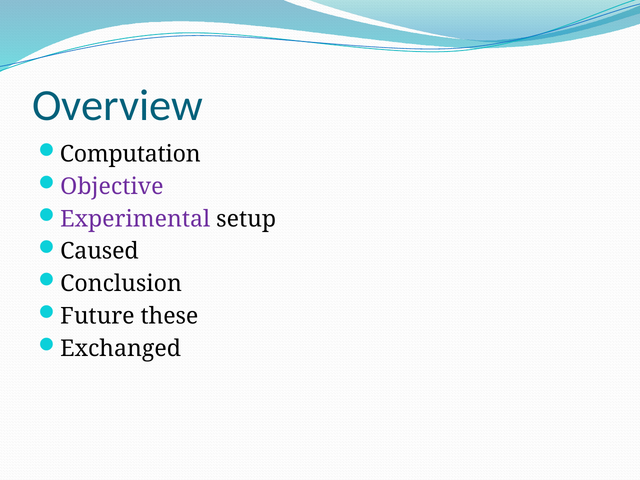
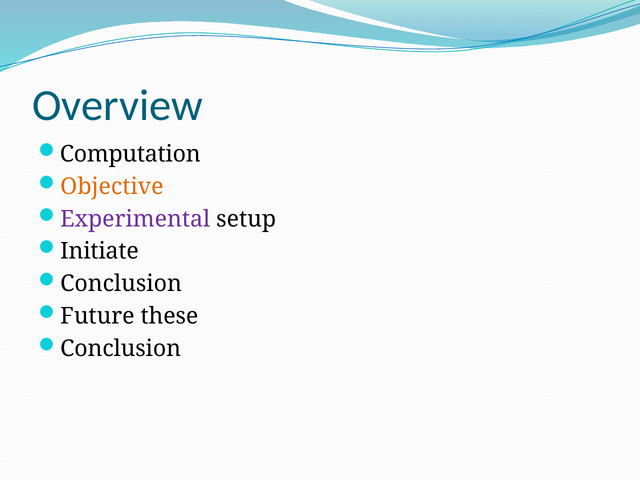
Objective colour: purple -> orange
Caused: Caused -> Initiate
Exchanged at (121, 349): Exchanged -> Conclusion
